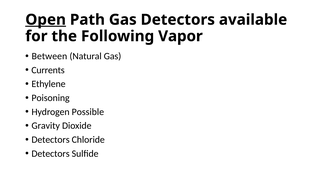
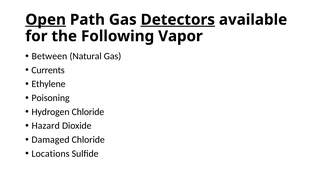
Detectors at (178, 20) underline: none -> present
Hydrogen Possible: Possible -> Chloride
Gravity: Gravity -> Hazard
Detectors at (51, 140): Detectors -> Damaged
Detectors at (51, 153): Detectors -> Locations
